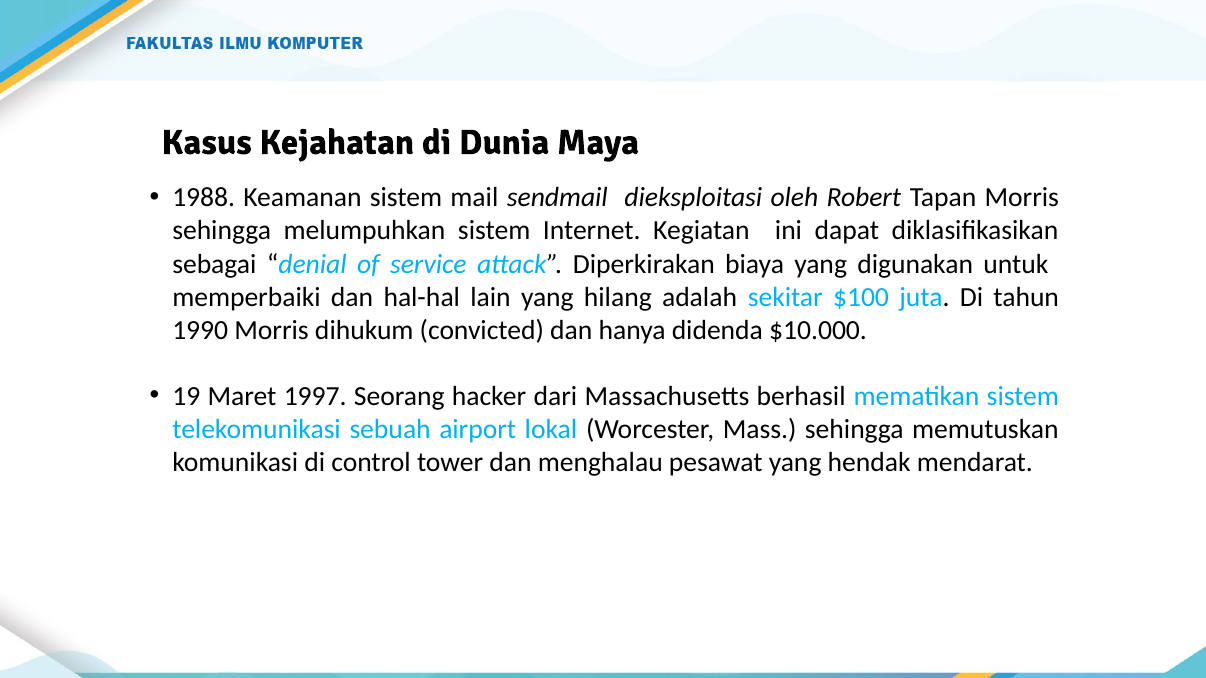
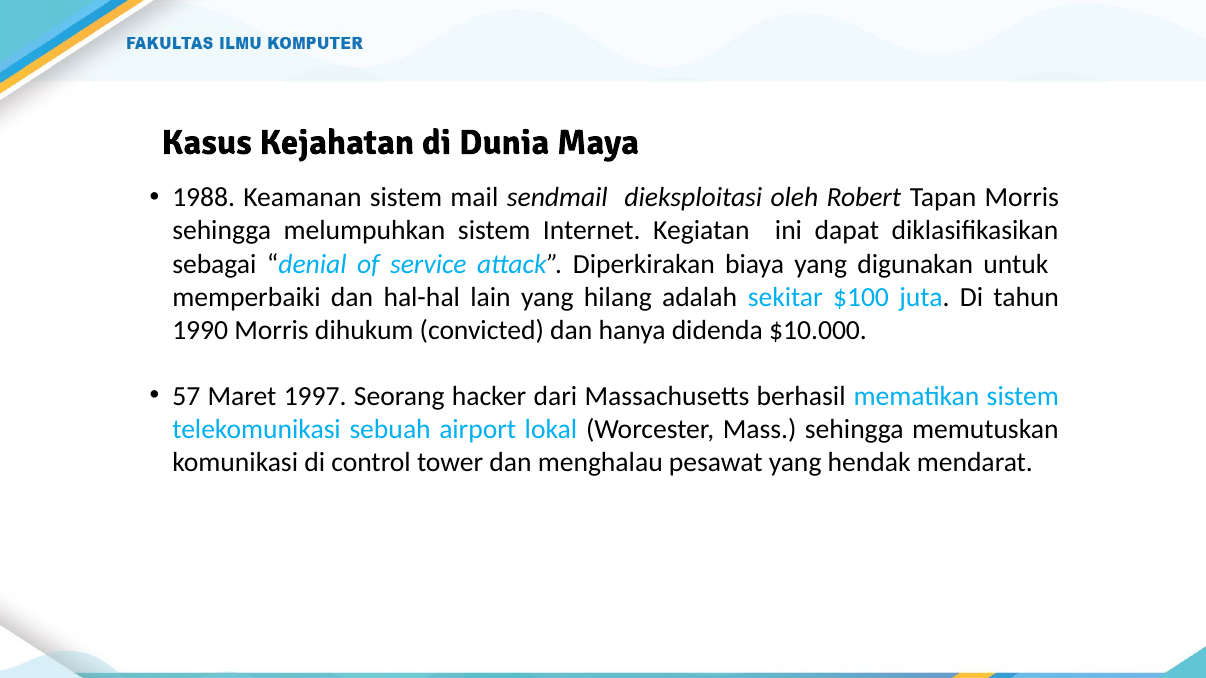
19: 19 -> 57
